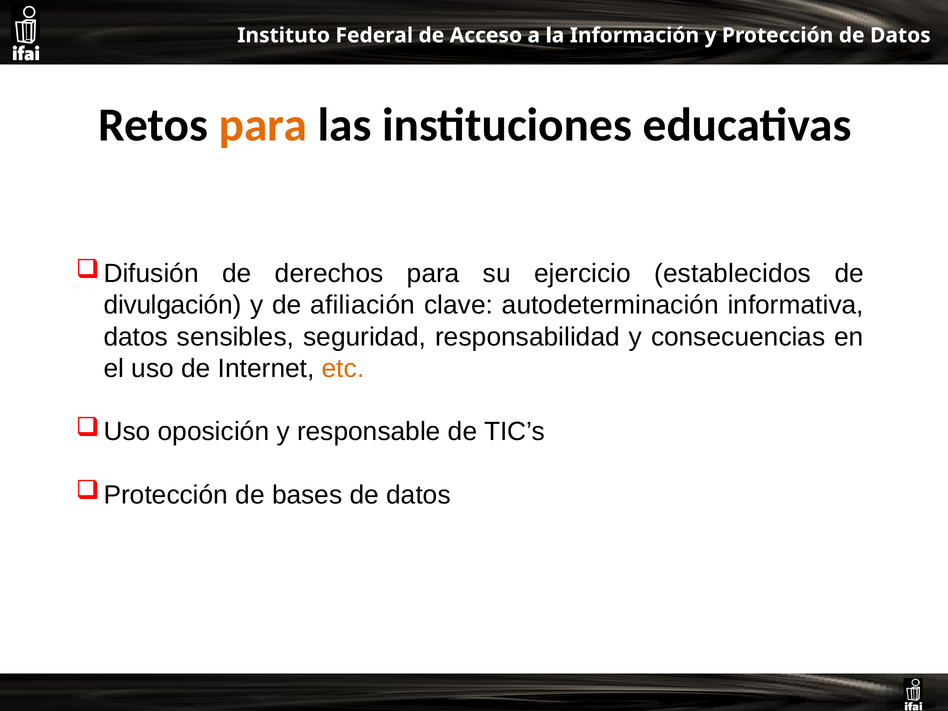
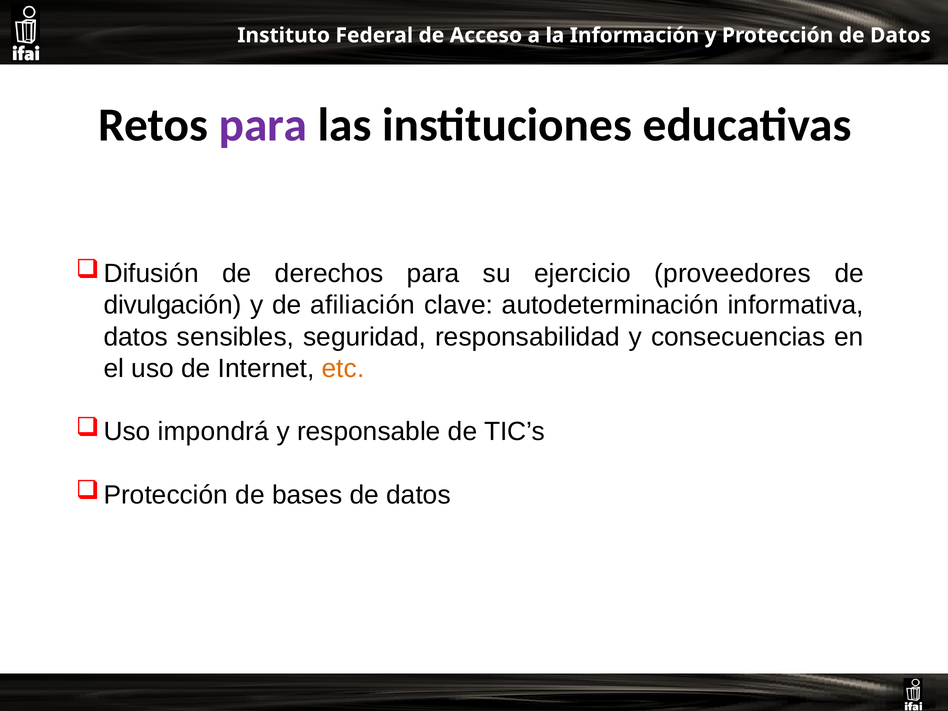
para at (263, 125) colour: orange -> purple
establecidos: establecidos -> proveedores
oposición: oposición -> impondrá
